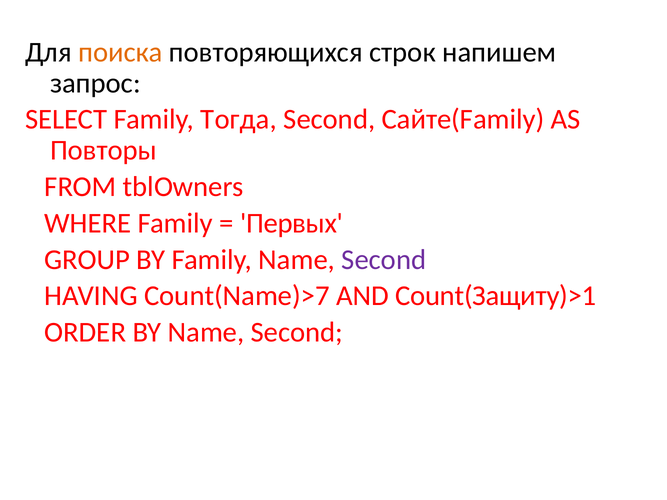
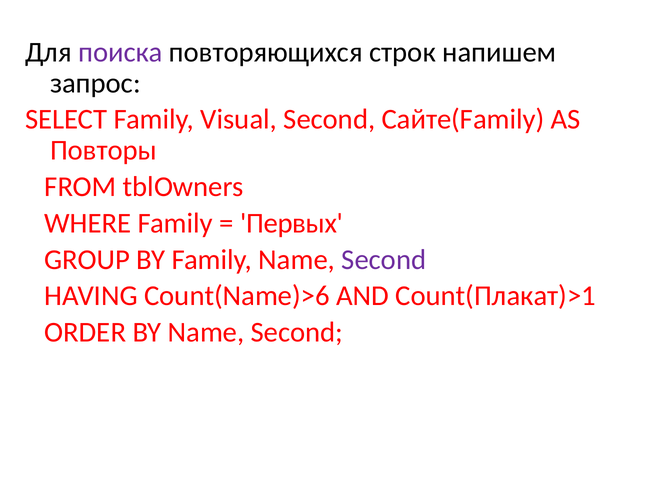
поиска colour: orange -> purple
Тогда: Тогда -> Visual
Count(Name)>7: Count(Name)>7 -> Count(Name)>6
Count(Защиту)>1: Count(Защиту)>1 -> Count(Плакат)>1
